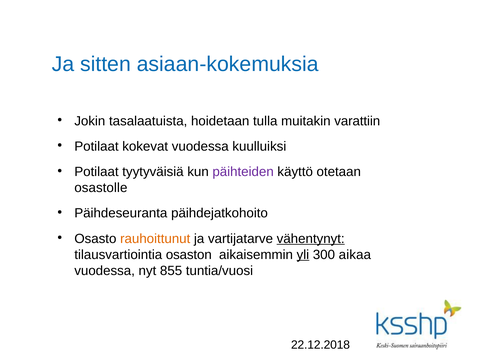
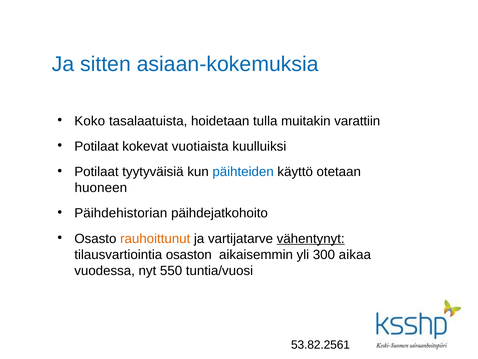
Jokin: Jokin -> Koko
kokevat vuodessa: vuodessa -> vuotiaista
päihteiden colour: purple -> blue
osastolle: osastolle -> huoneen
Päihdeseuranta: Päihdeseuranta -> Päihdehistorian
yli underline: present -> none
855: 855 -> 550
22.12.2018: 22.12.2018 -> 53.82.2561
